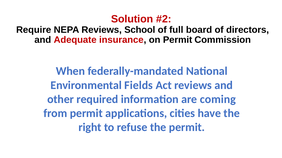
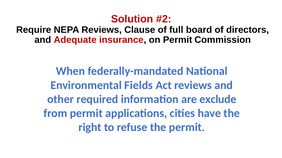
School: School -> Clause
coming: coming -> exclude
